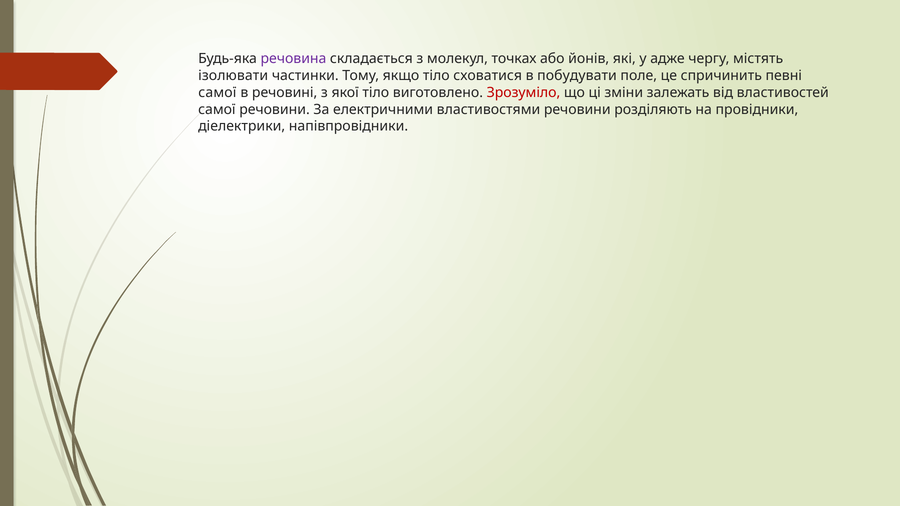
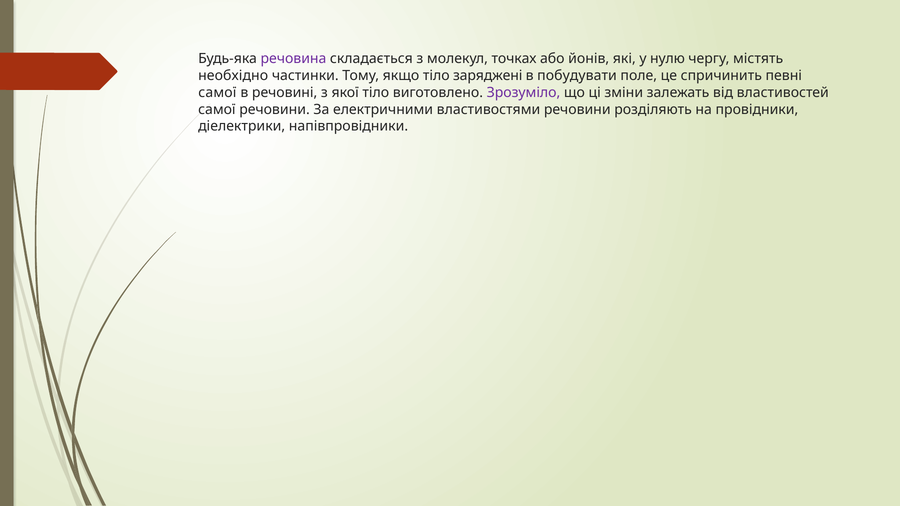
адже: адже -> нулю
ізолювати: ізолювати -> необхідно
сховатися: сховатися -> заряджені
Зрозуміло colour: red -> purple
